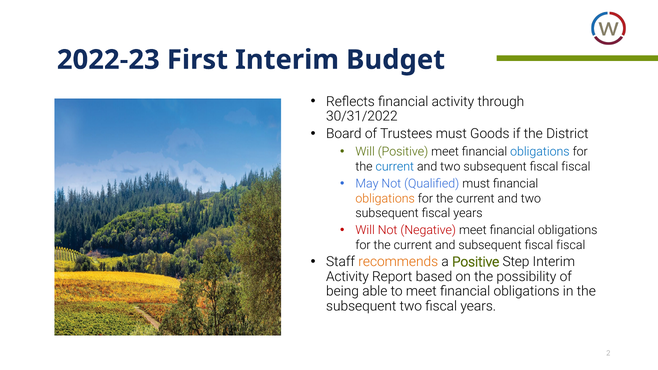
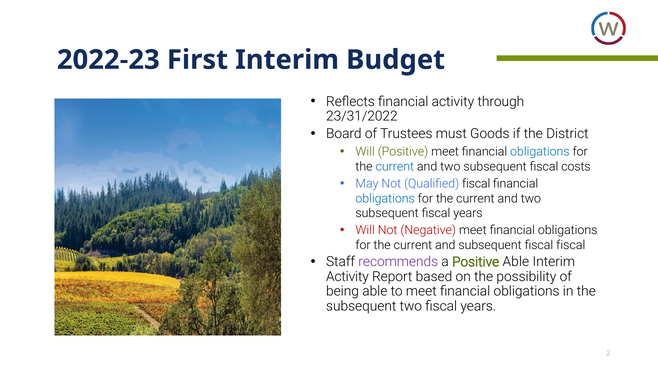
30/31/2022: 30/31/2022 -> 23/31/2022
two subsequent fiscal fiscal: fiscal -> costs
Qualified must: must -> fiscal
obligations at (385, 199) colour: orange -> blue
recommends colour: orange -> purple
Positive Step: Step -> Able
